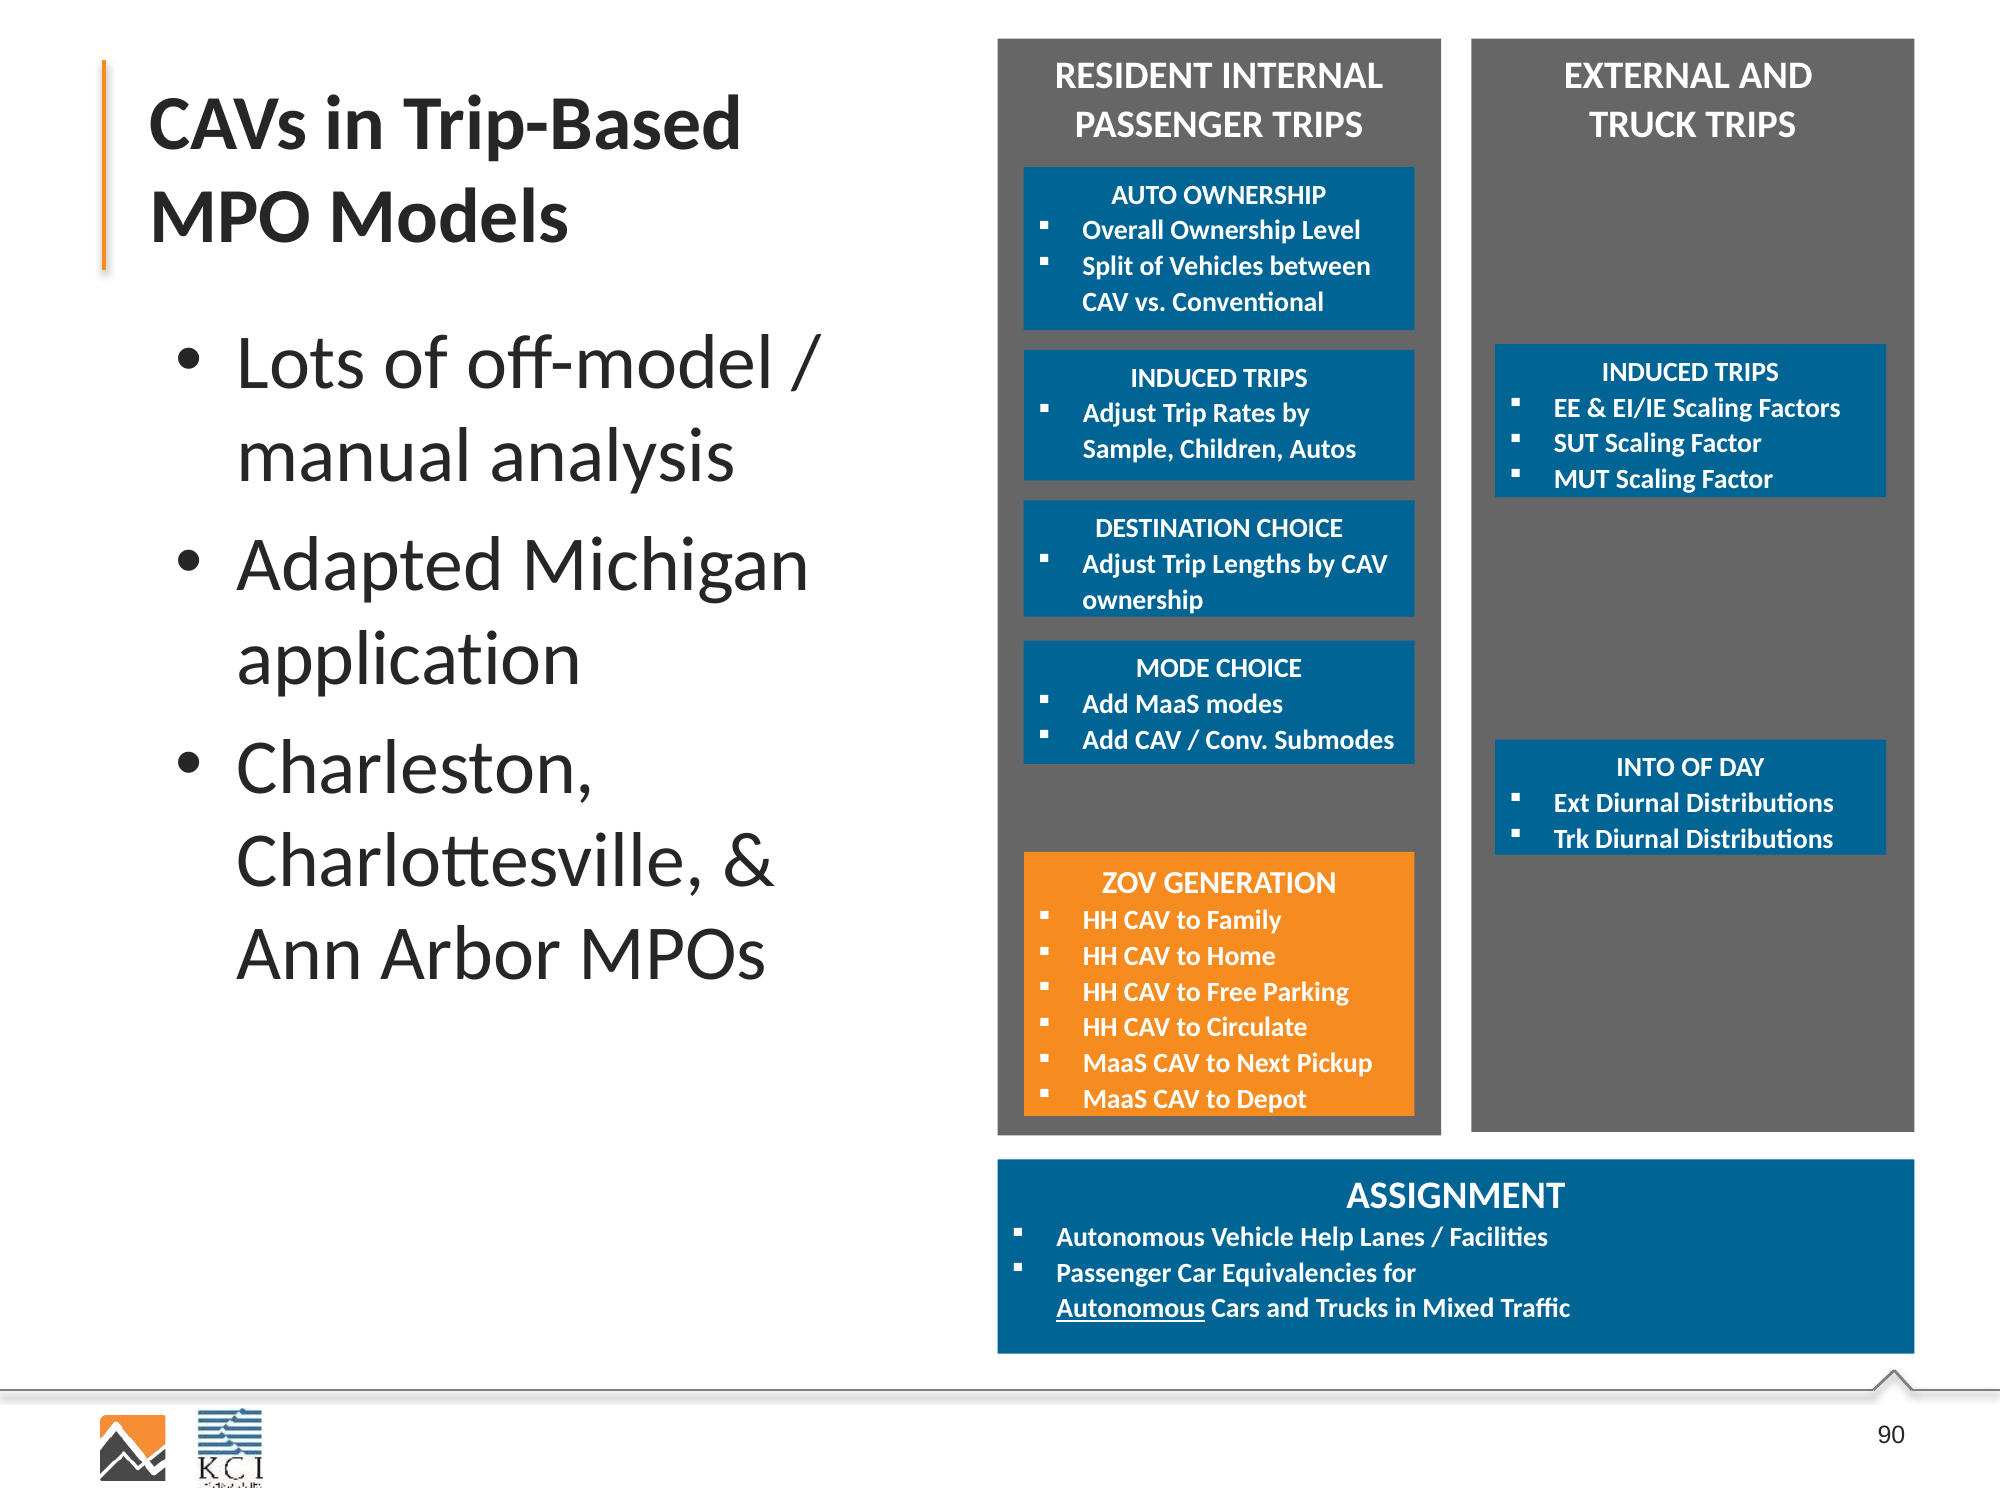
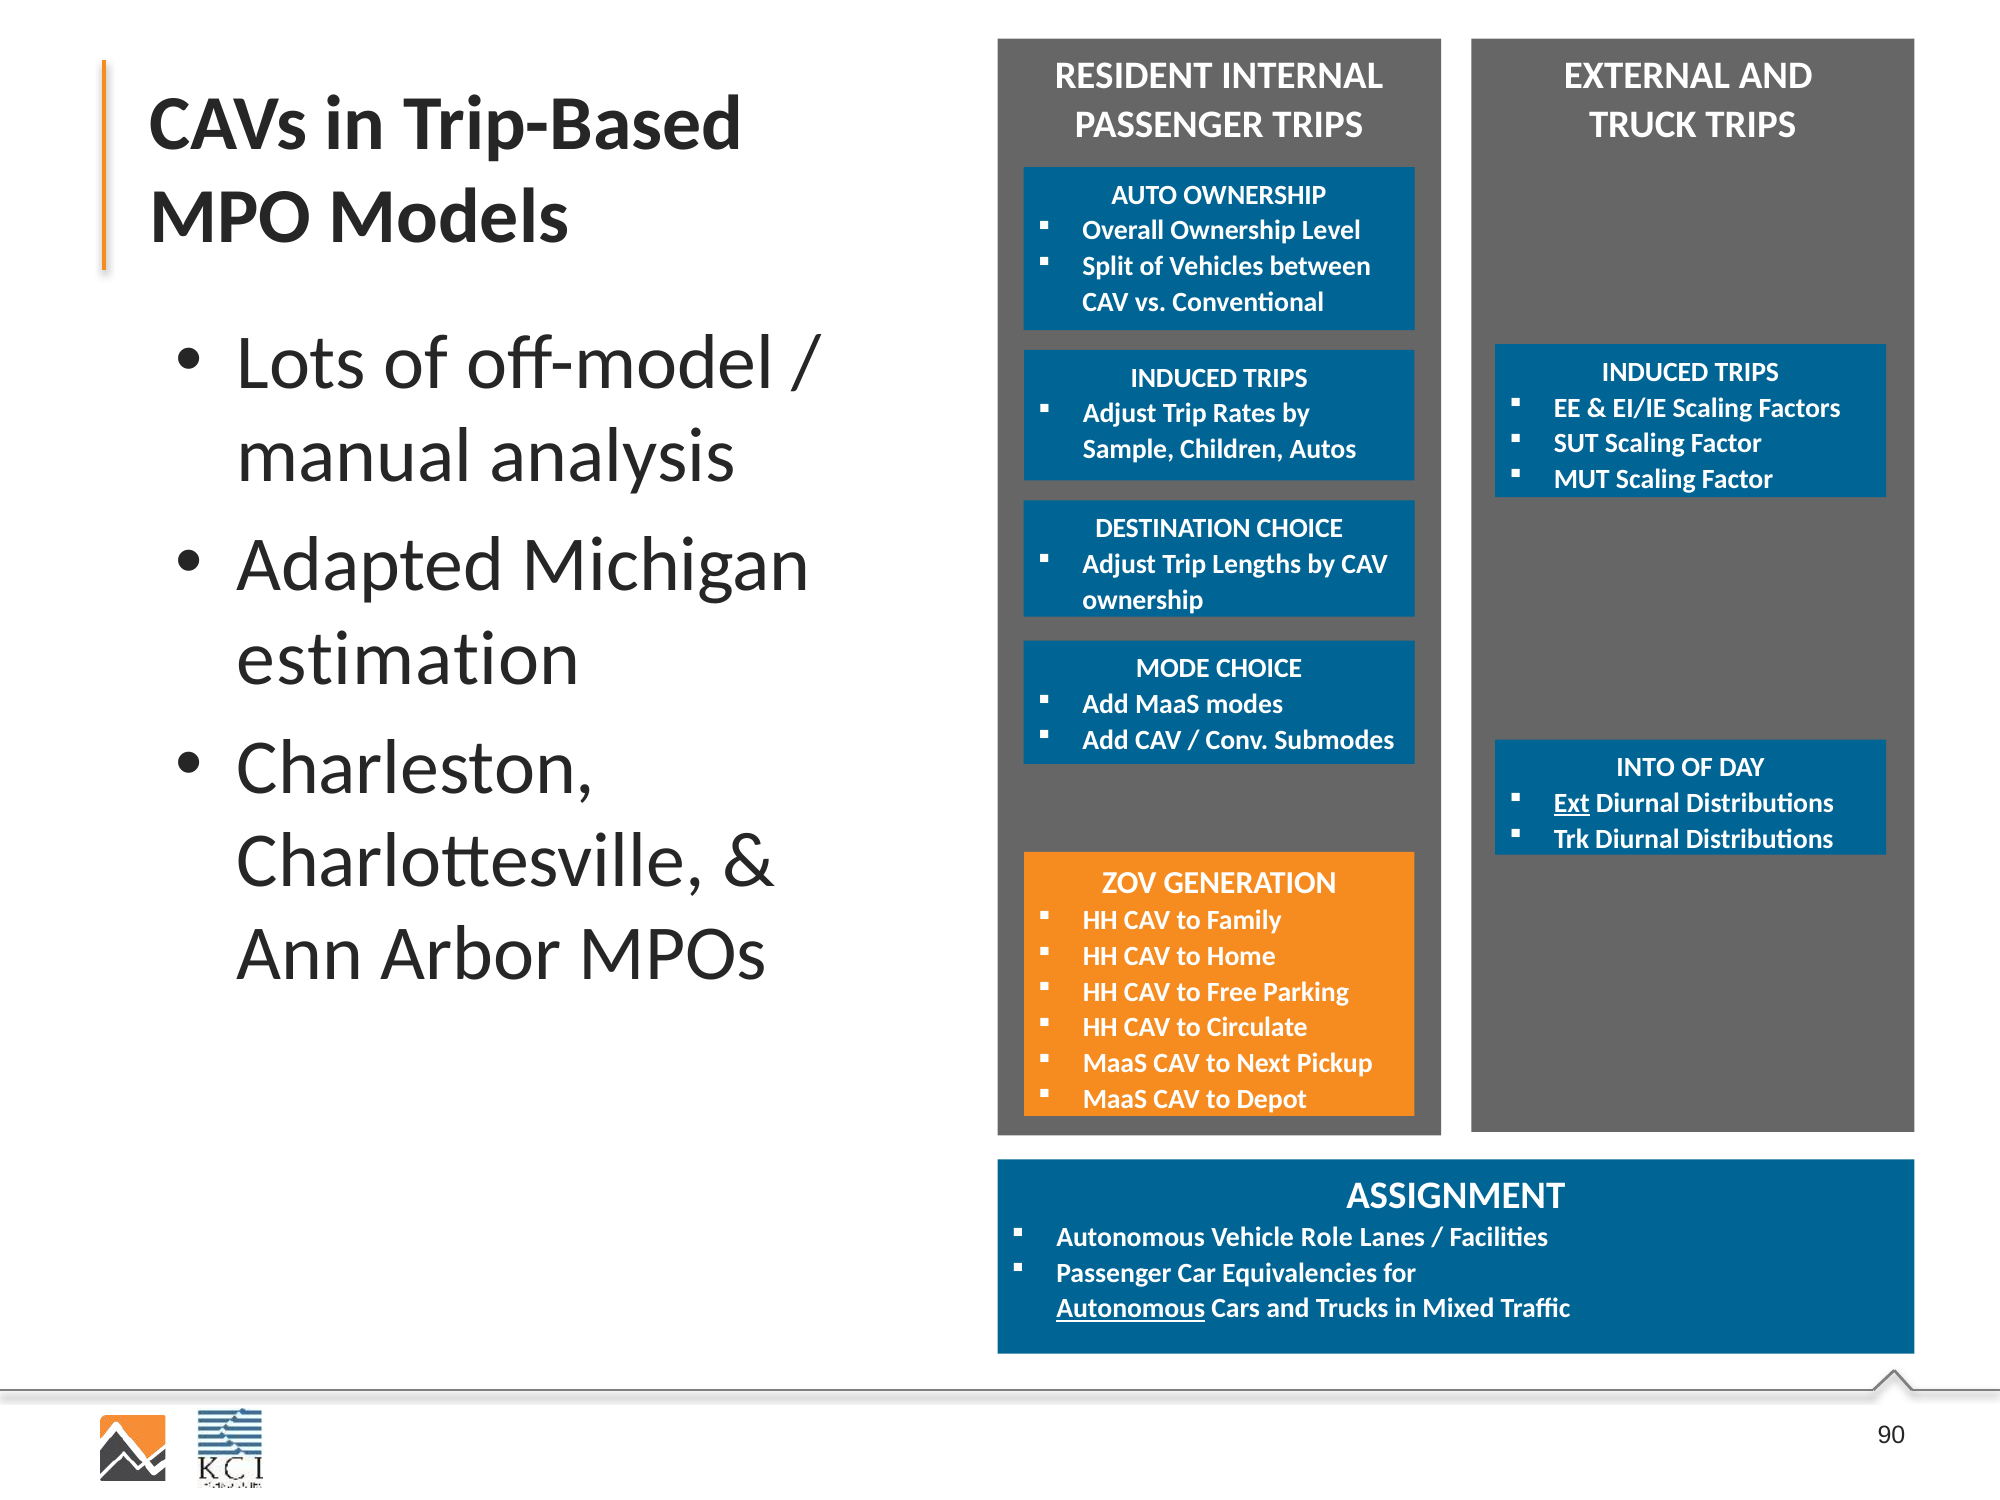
application: application -> estimation
Ext underline: none -> present
Help: Help -> Role
